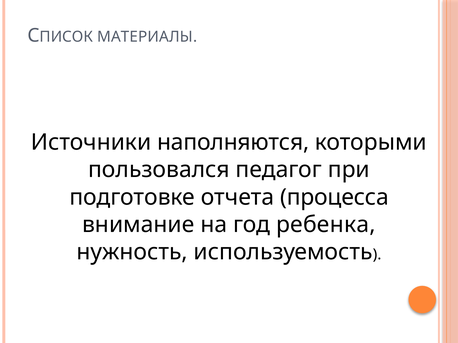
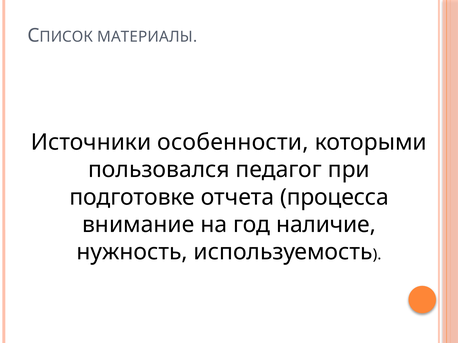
наполняются: наполняются -> особенности
ребенка: ребенка -> наличие
